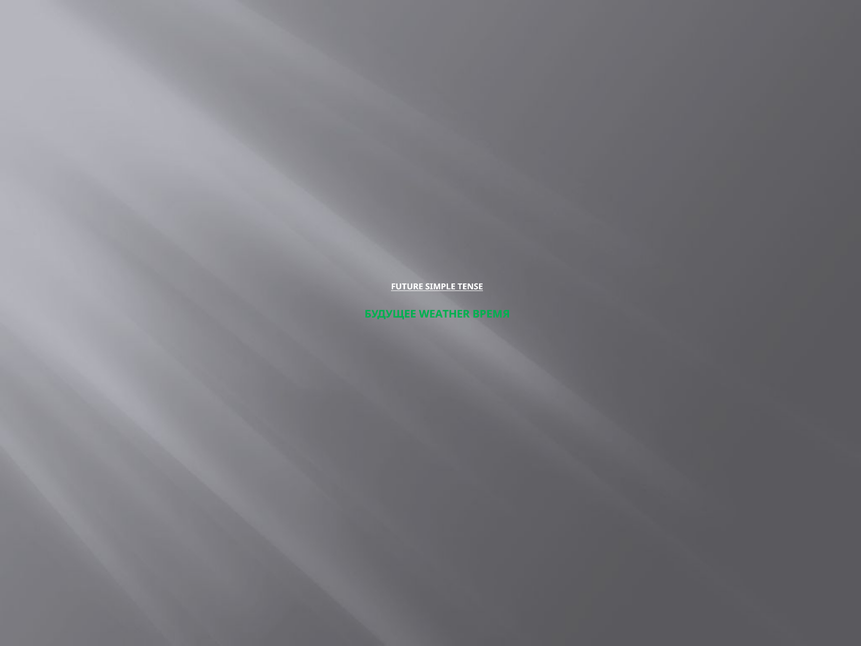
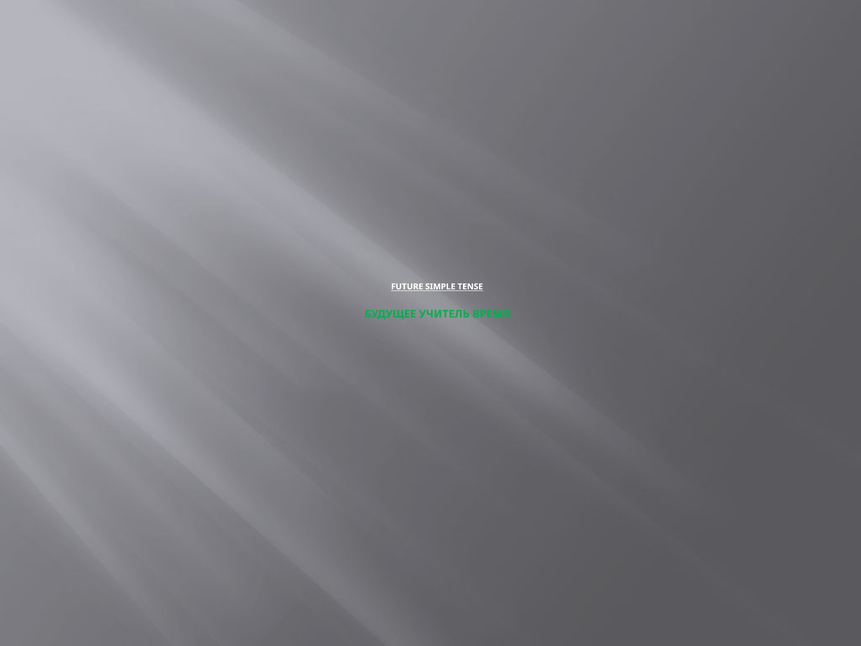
WEATHER: WEATHER -> УЧИТЕЛЬ
